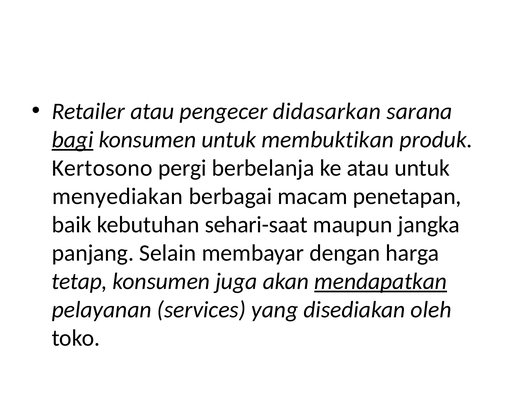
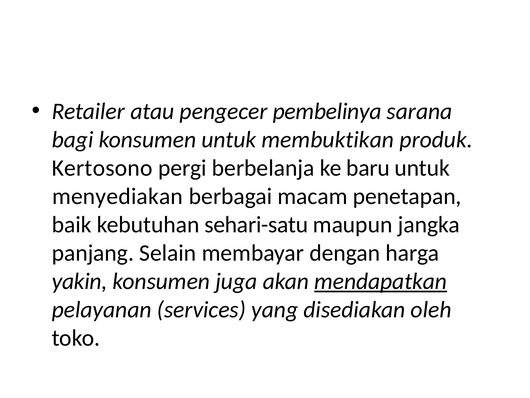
didasarkan: didasarkan -> pembelinya
bagi underline: present -> none
ke atau: atau -> baru
sehari-saat: sehari-saat -> sehari-satu
tetap: tetap -> yakin
